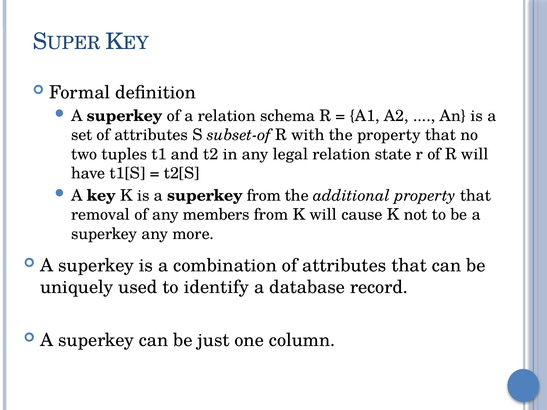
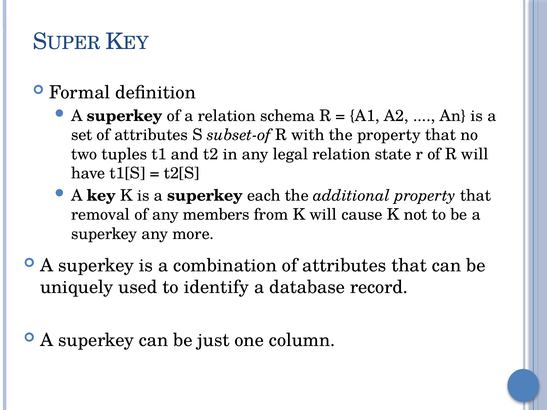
superkey from: from -> each
